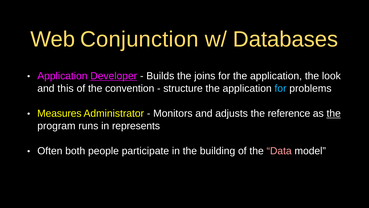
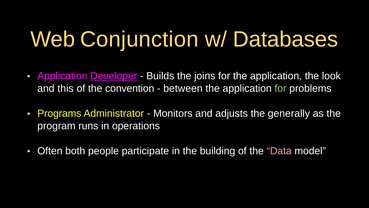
structure: structure -> between
for at (281, 88) colour: light blue -> light green
Measures: Measures -> Programs
reference: reference -> generally
the at (334, 113) underline: present -> none
represents: represents -> operations
